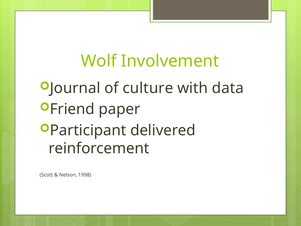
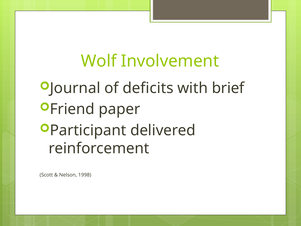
culture: culture -> deficits
data: data -> brief
